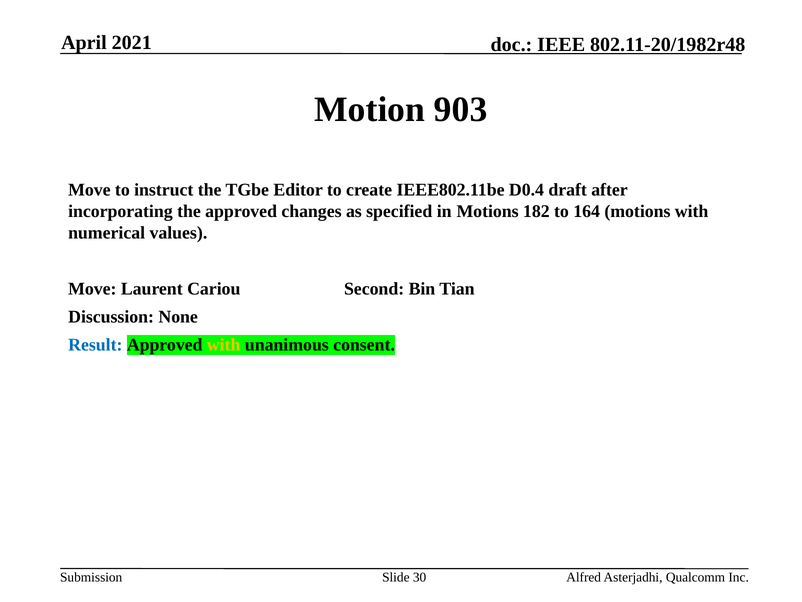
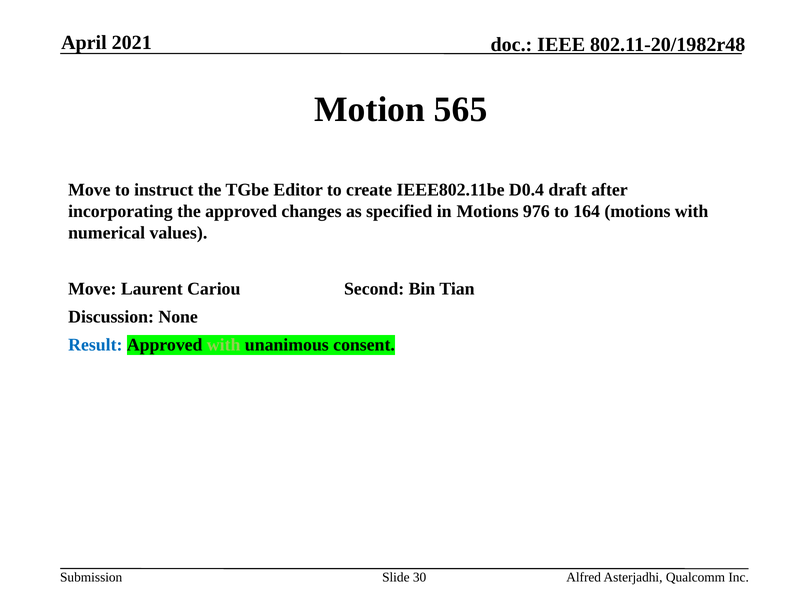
903: 903 -> 565
182: 182 -> 976
with at (224, 345) colour: yellow -> light green
